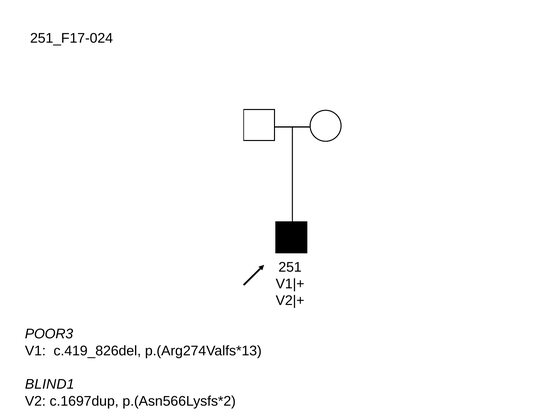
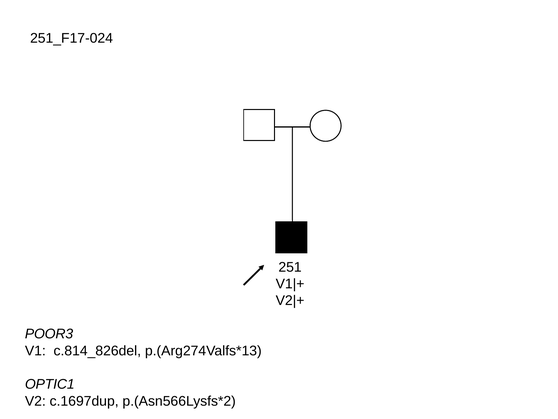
c.419_826del: c.419_826del -> c.814_826del
BLIND1: BLIND1 -> OPTIC1
